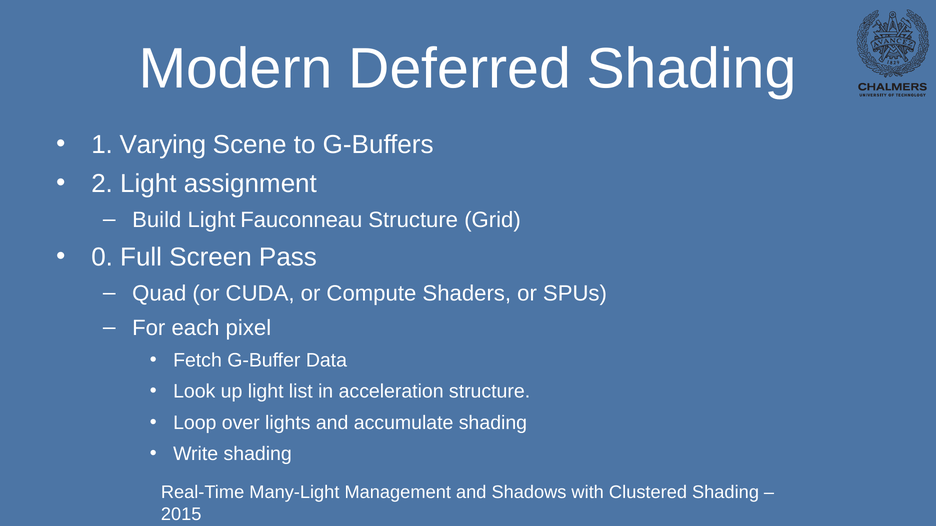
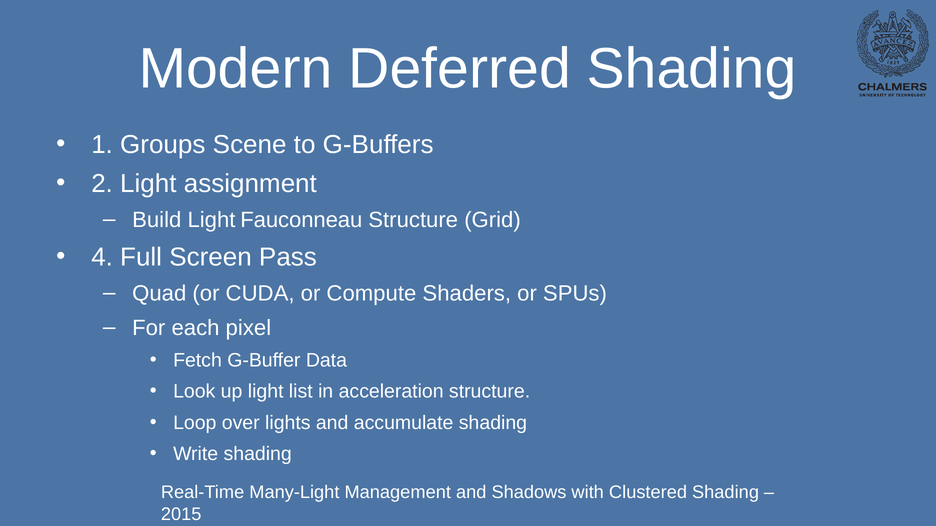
Varying: Varying -> Groups
0: 0 -> 4
